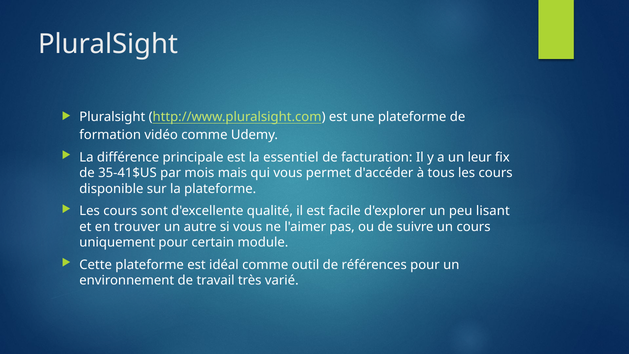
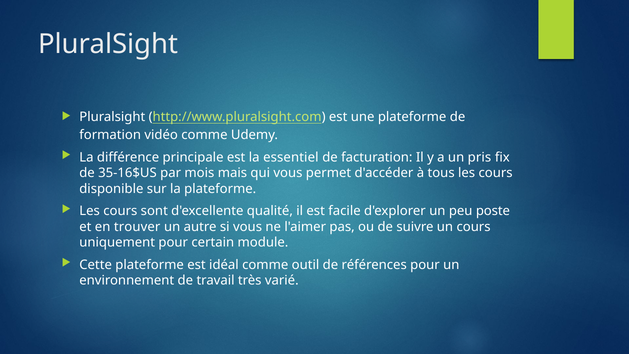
leur: leur -> pris
35-41$US: 35-41$US -> 35-16$US
lisant: lisant -> poste
